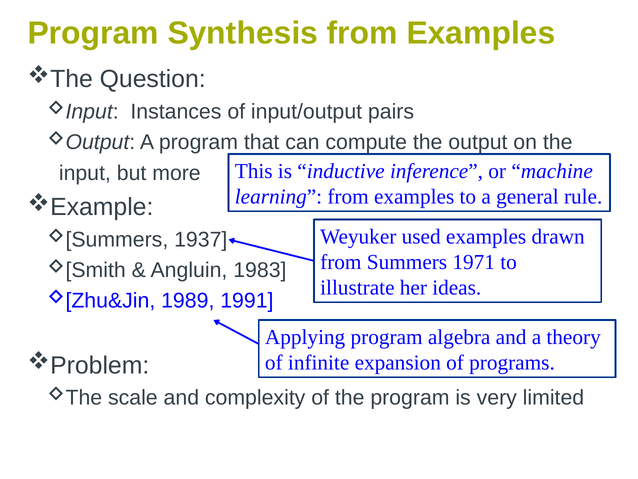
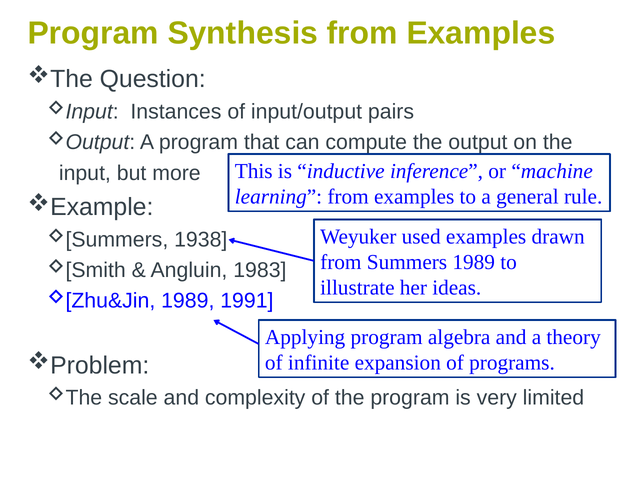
1937: 1937 -> 1938
Summers 1971: 1971 -> 1989
